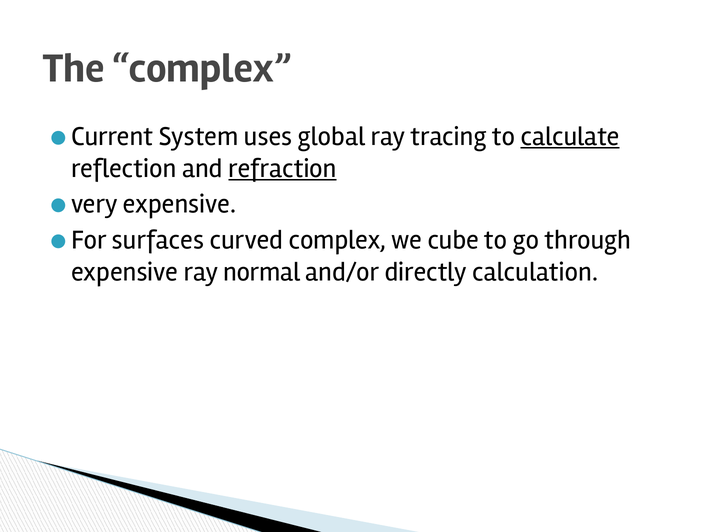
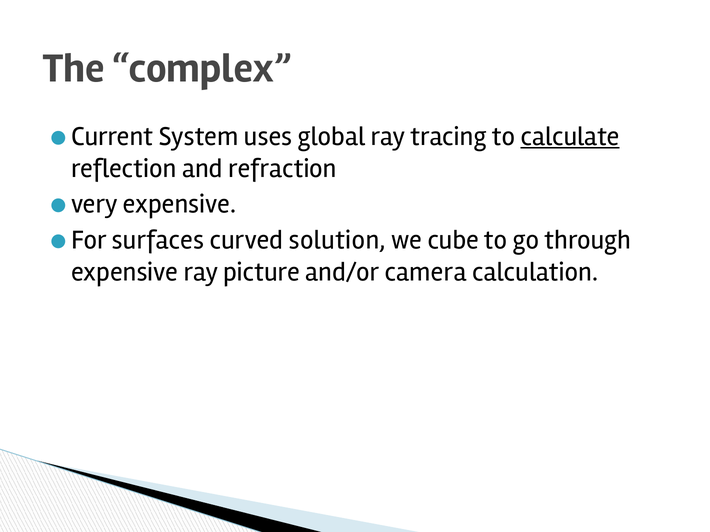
refraction underline: present -> none
curved complex: complex -> solution
normal: normal -> picture
directly: directly -> camera
